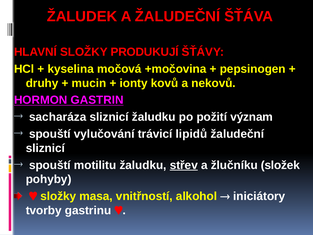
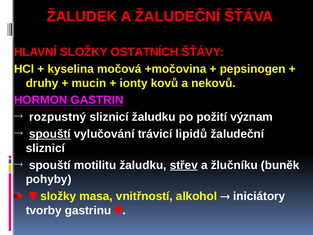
PRODUKUJÍ: PRODUKUJÍ -> OSTATNÍCH
sacharáza: sacharáza -> rozpustný
spouští at (50, 134) underline: none -> present
složek: složek -> buněk
